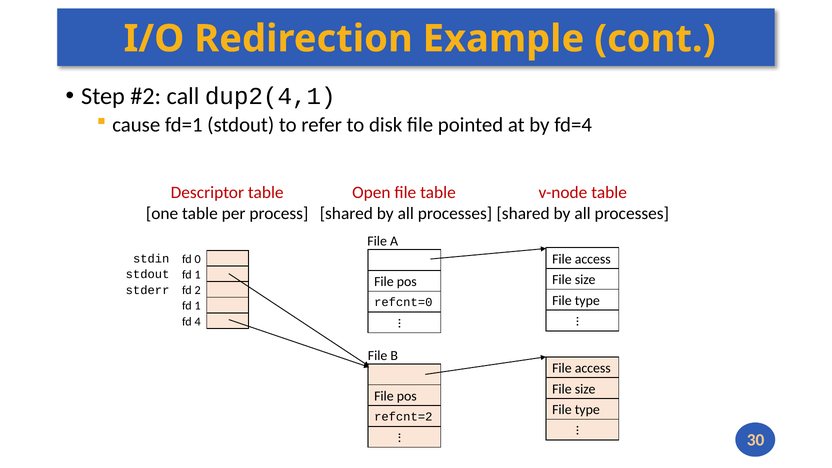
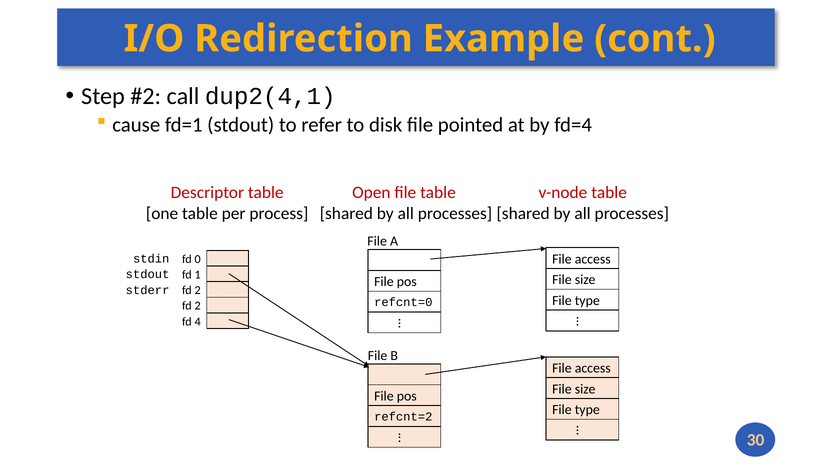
1 at (198, 306): 1 -> 2
